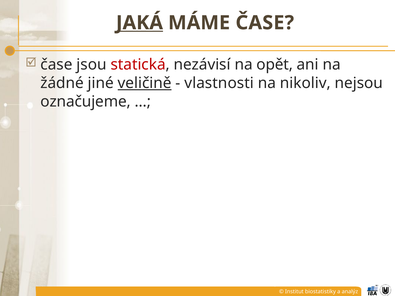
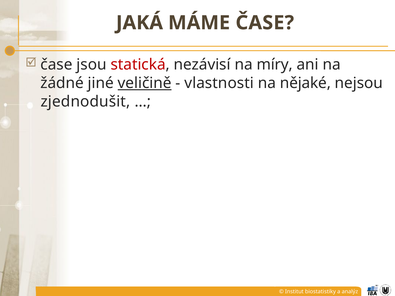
JAKÁ underline: present -> none
opět: opět -> míry
nikoliv: nikoliv -> nějaké
označujeme: označujeme -> zjednodušit
